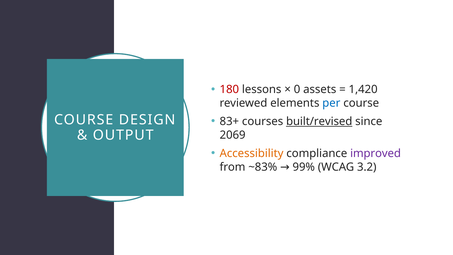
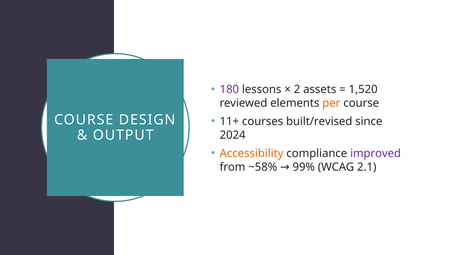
180 colour: red -> purple
0: 0 -> 2
1,420: 1,420 -> 1,520
per colour: blue -> orange
83+: 83+ -> 11+
built/revised underline: present -> none
2069: 2069 -> 2024
~83%: ~83% -> ~58%
3.2: 3.2 -> 2.1
